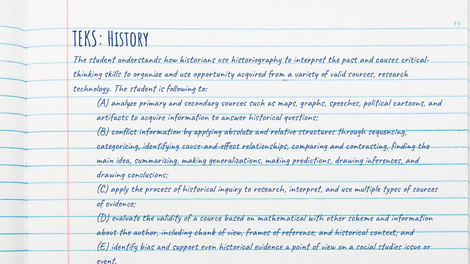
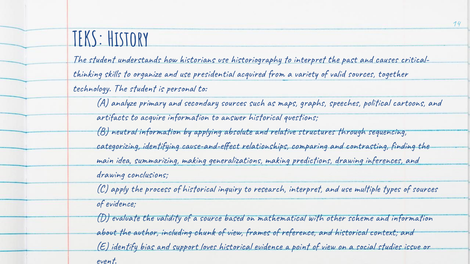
opportunity: opportunity -> presidential
sources research: research -> together
following: following -> personal
conflict: conflict -> neutral
even: even -> loves
